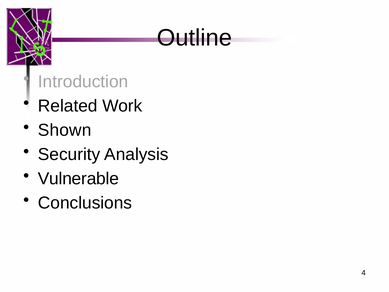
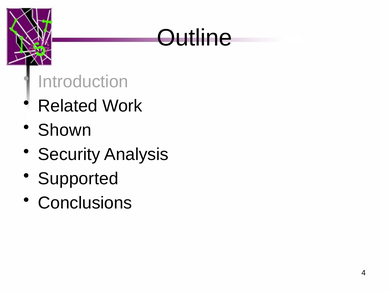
Vulnerable: Vulnerable -> Supported
